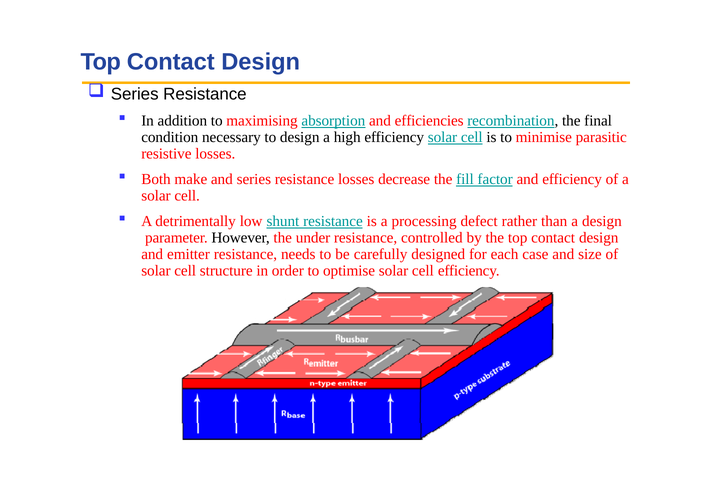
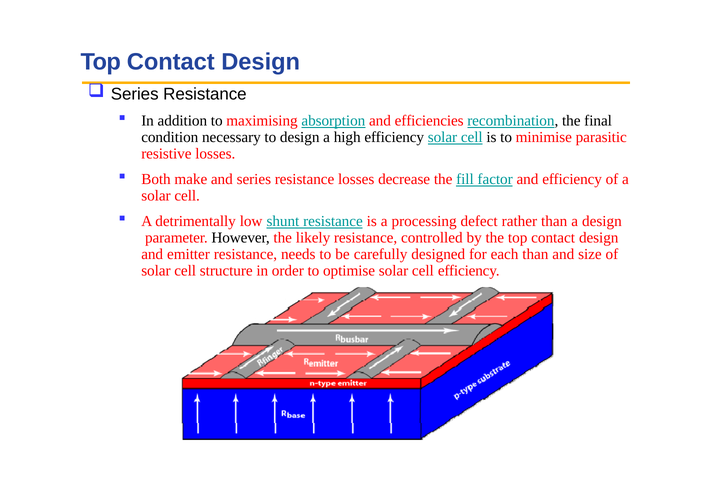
under: under -> likely
each case: case -> than
